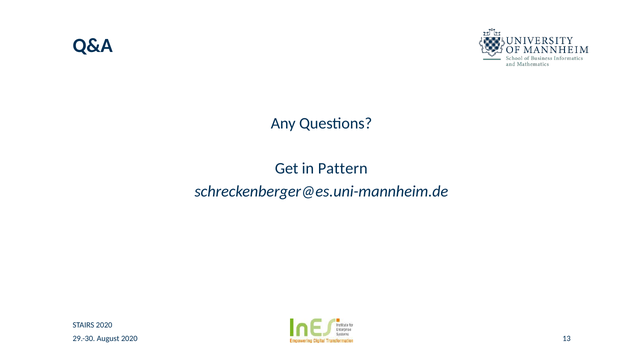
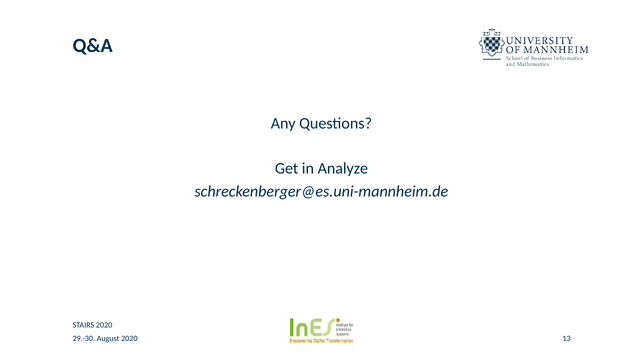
Pattern: Pattern -> Analyze
